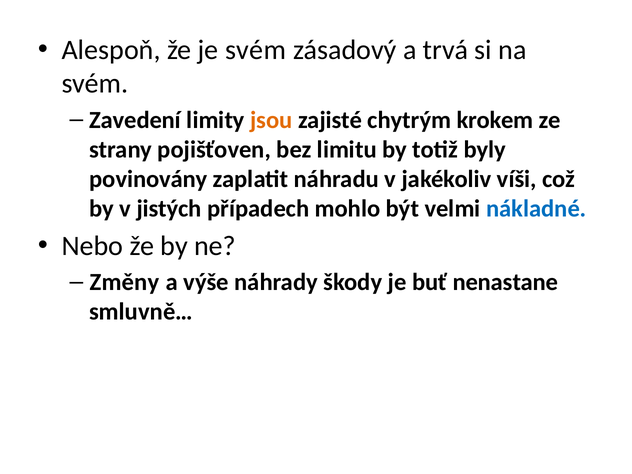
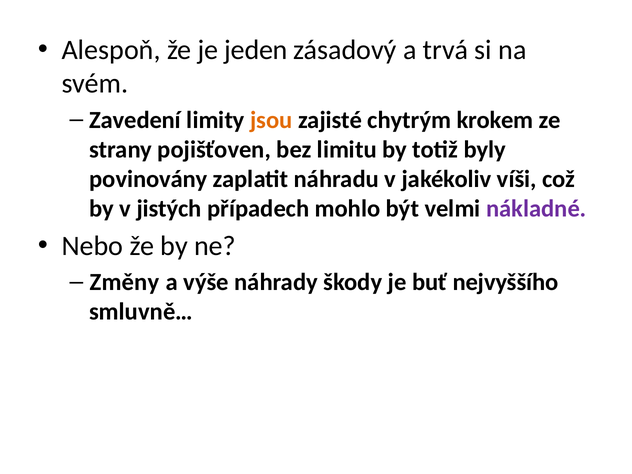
je svém: svém -> jeden
nákladné colour: blue -> purple
nenastane: nenastane -> nejvyššího
